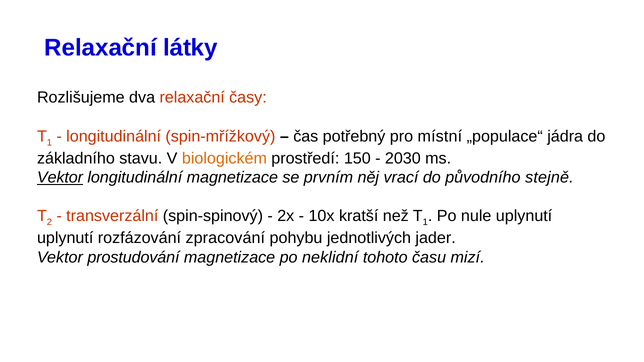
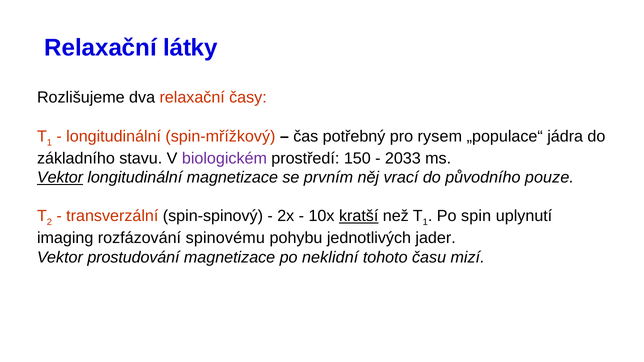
místní: místní -> rysem
biologickém colour: orange -> purple
2030: 2030 -> 2033
stejně: stejně -> pouze
kratší underline: none -> present
nule: nule -> spin
uplynutí at (65, 238): uplynutí -> imaging
zpracování: zpracování -> spinovému
